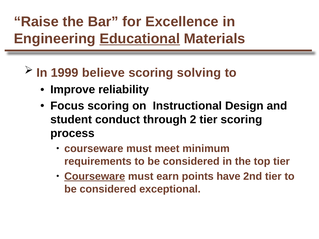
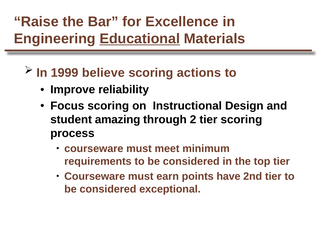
solving: solving -> actions
conduct: conduct -> amazing
Courseware at (95, 176) underline: present -> none
